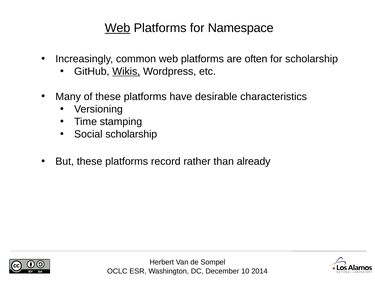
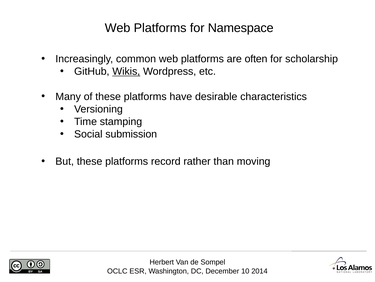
Web at (118, 28) underline: present -> none
Social scholarship: scholarship -> submission
already: already -> moving
